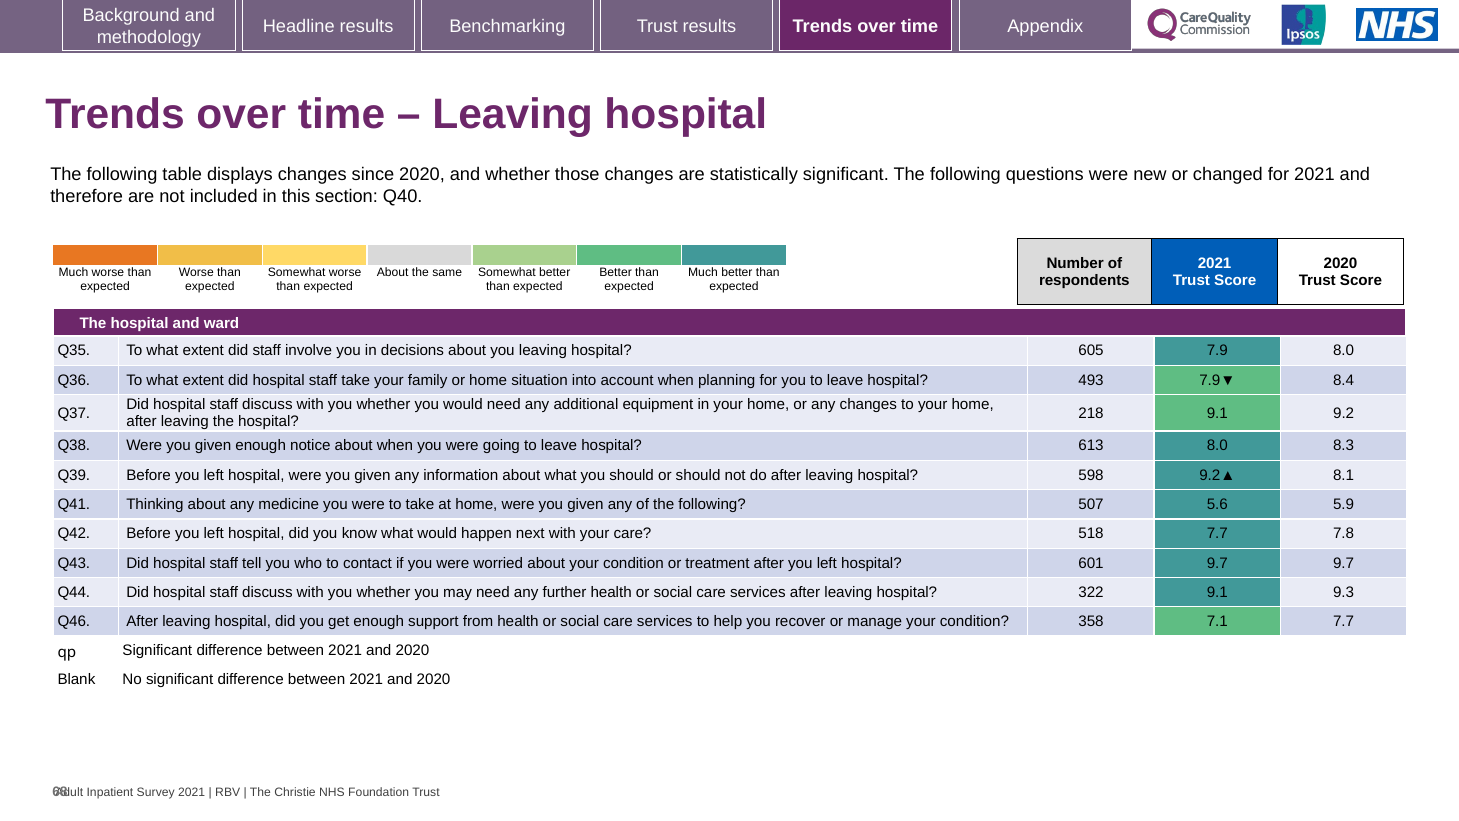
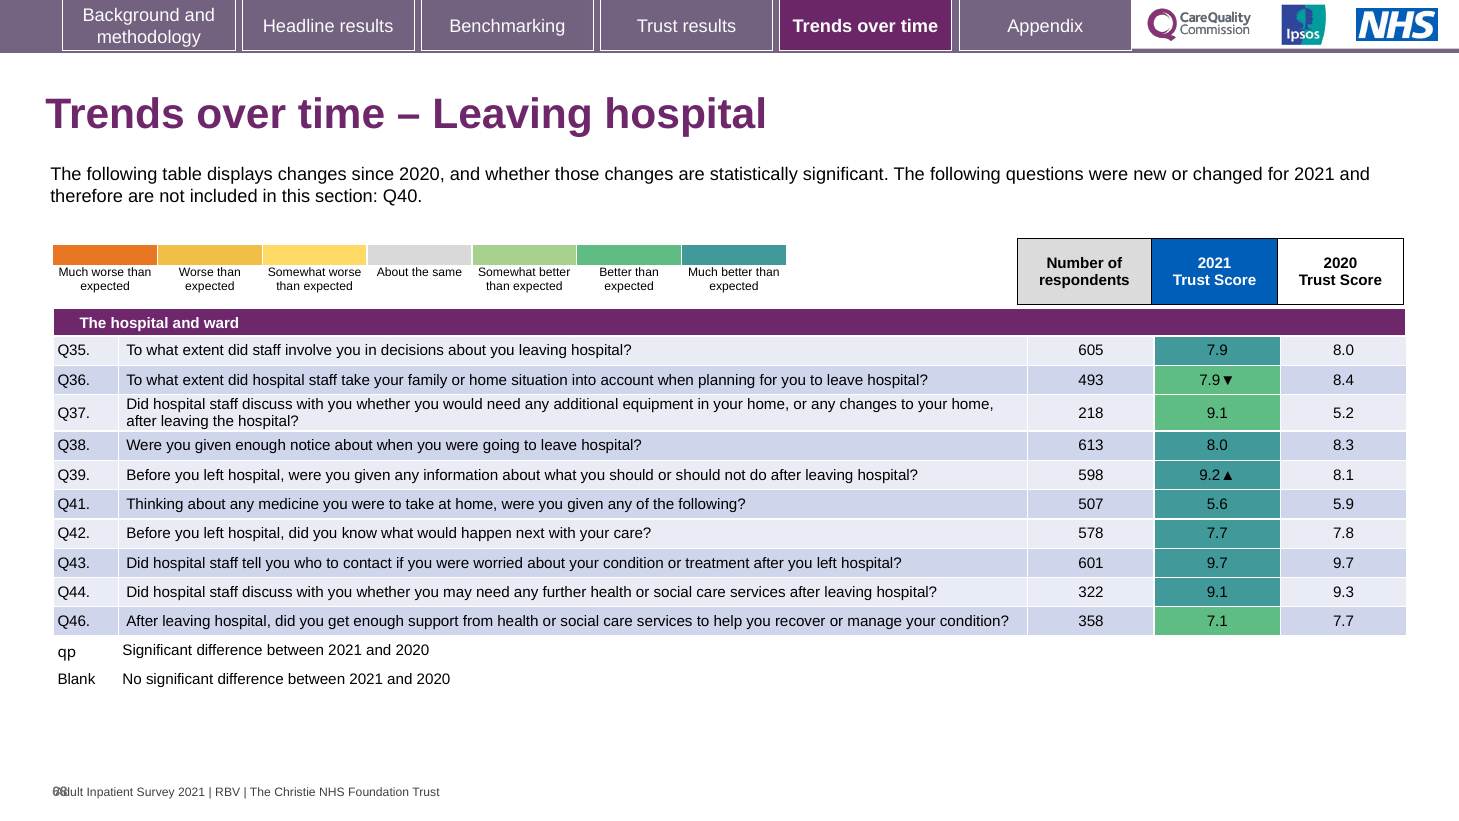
9.2: 9.2 -> 5.2
518: 518 -> 578
